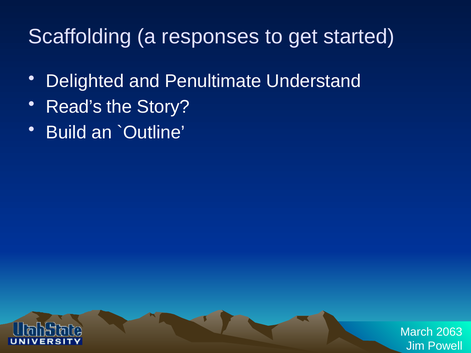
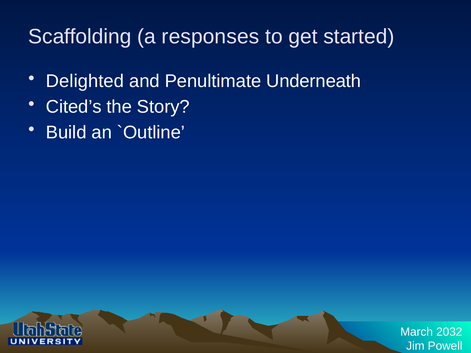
Understand: Understand -> Underneath
Read’s: Read’s -> Cited’s
2063: 2063 -> 2032
